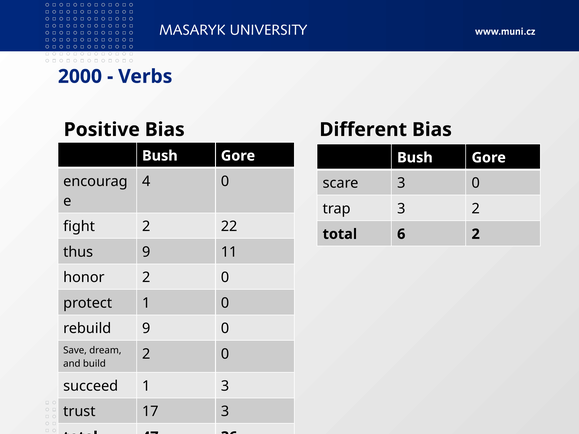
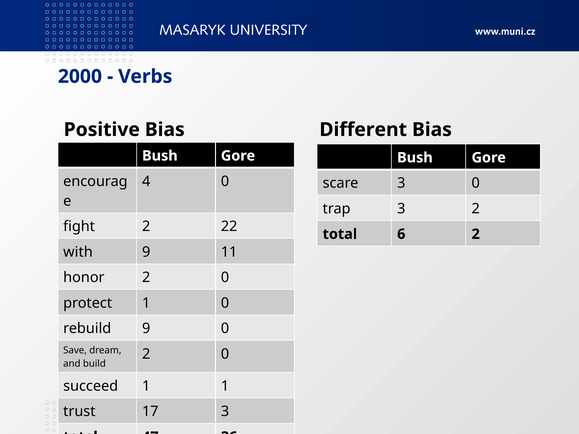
thus: thus -> with
1 3: 3 -> 1
